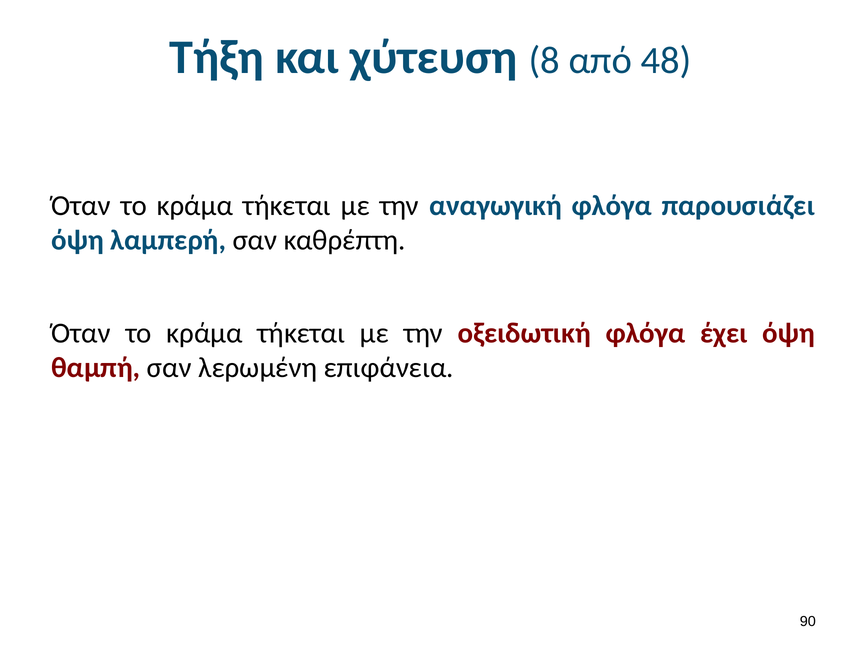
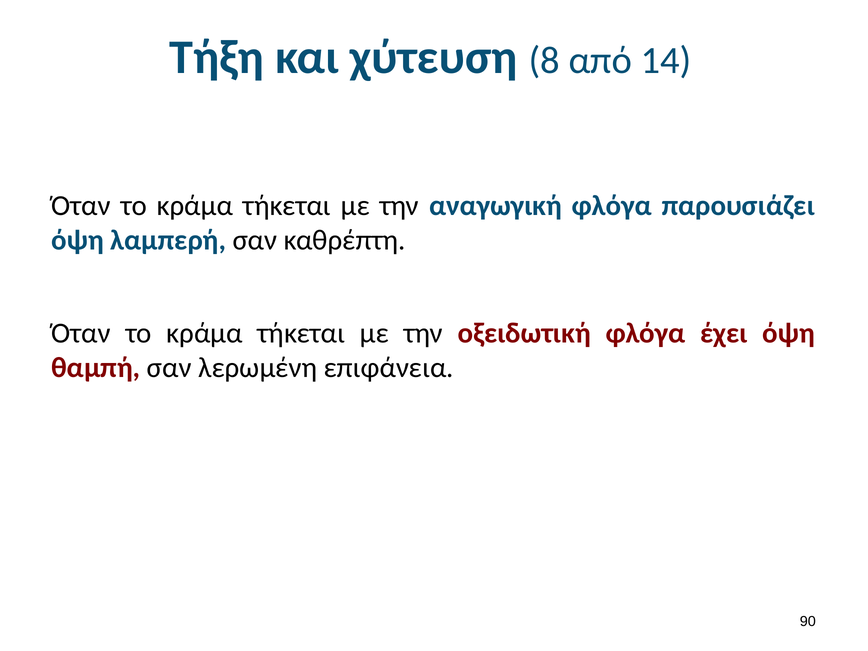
48: 48 -> 14
